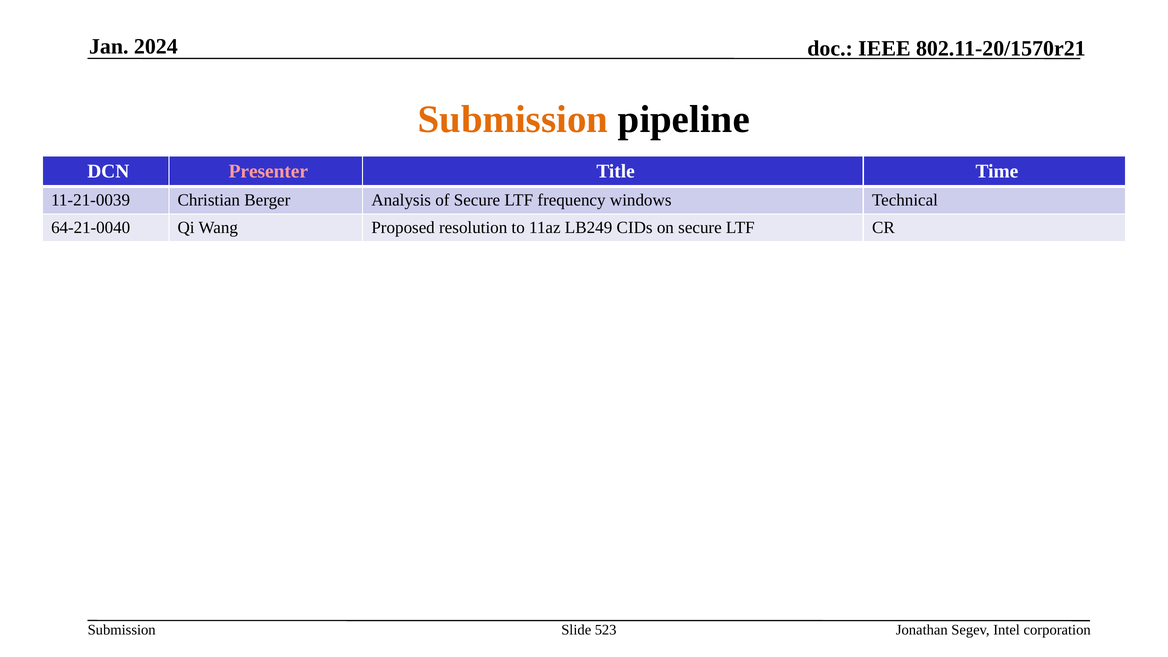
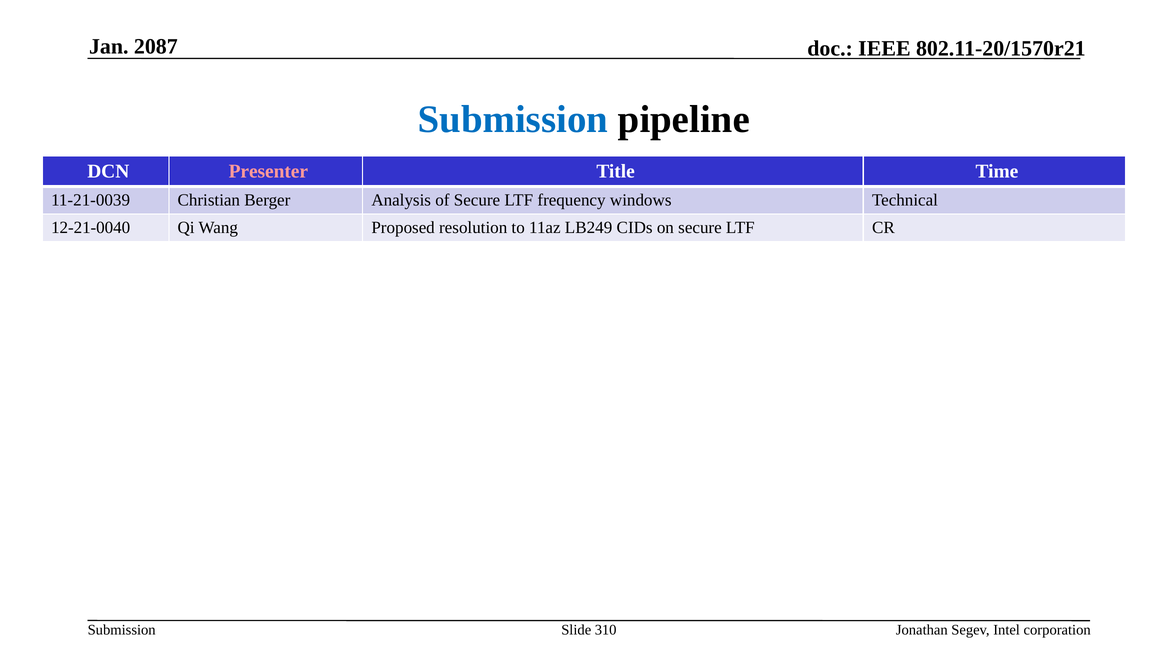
2024: 2024 -> 2087
Submission at (513, 119) colour: orange -> blue
64-21-0040: 64-21-0040 -> 12-21-0040
523: 523 -> 310
